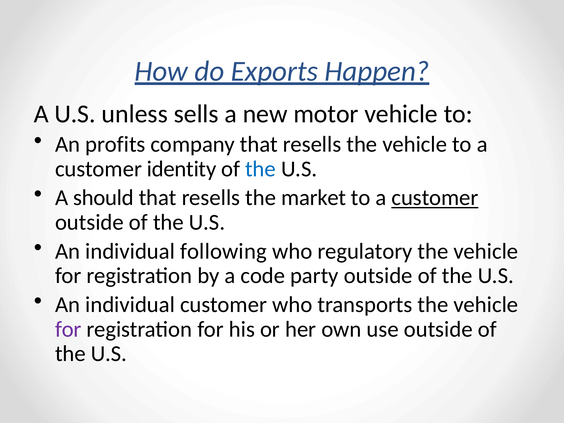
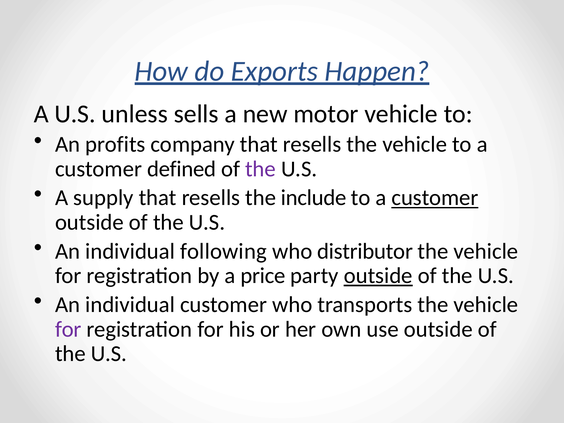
identity: identity -> defined
the at (260, 169) colour: blue -> purple
should: should -> supply
market: market -> include
regulatory: regulatory -> distributor
code: code -> price
outside at (378, 276) underline: none -> present
